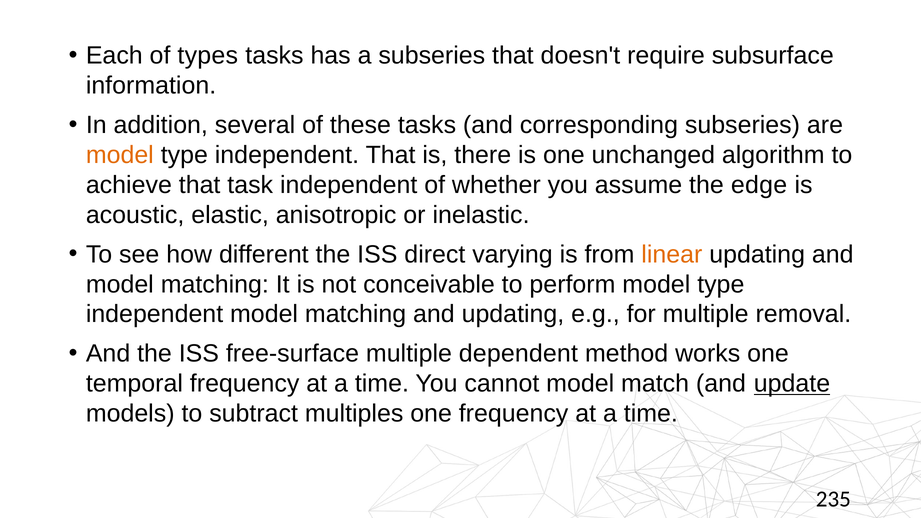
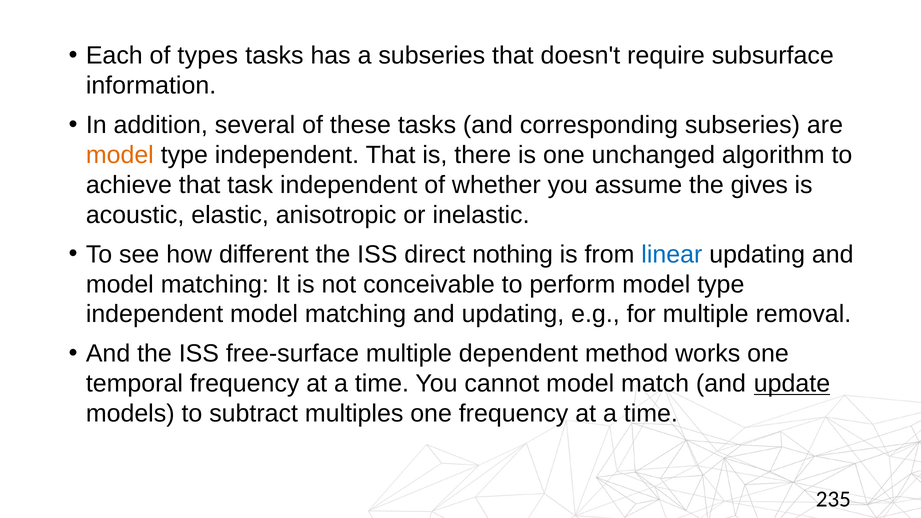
edge: edge -> gives
varying: varying -> nothing
linear colour: orange -> blue
